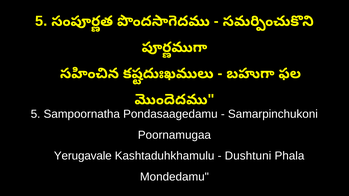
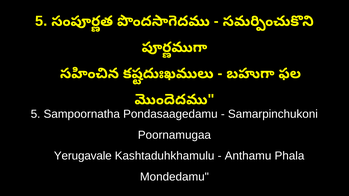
Dushtuni: Dushtuni -> Anthamu
